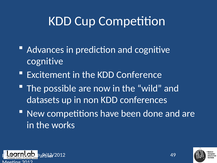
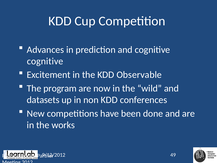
Conference: Conference -> Observable
possible: possible -> program
